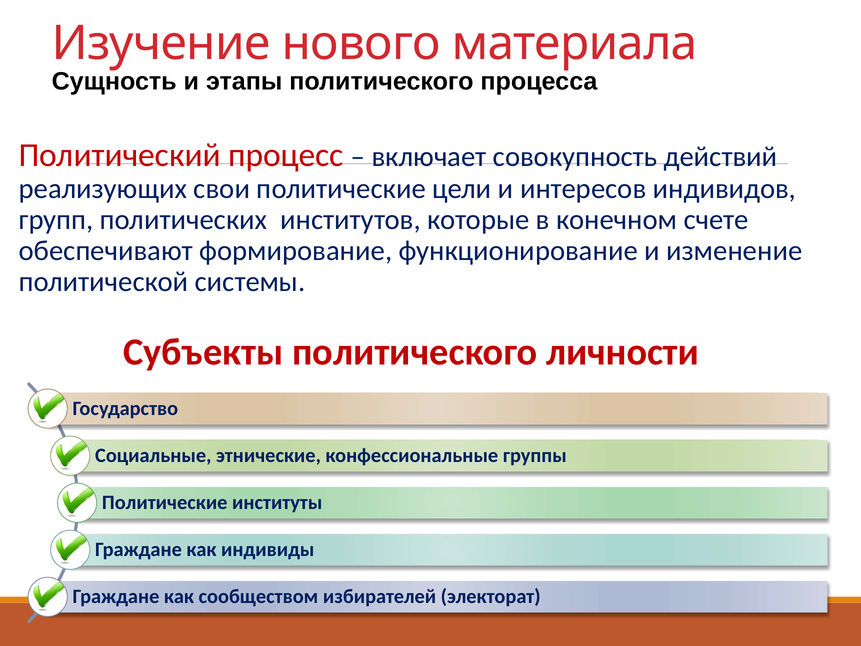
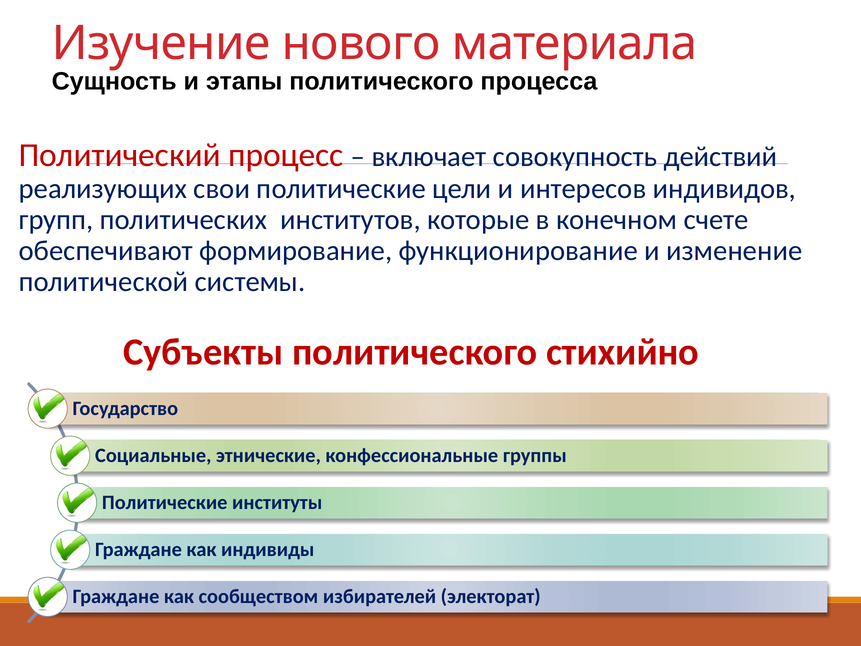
личности: личности -> стихийно
